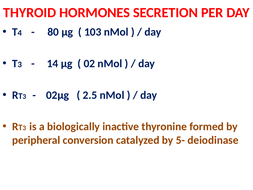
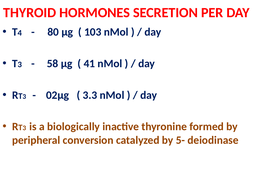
14: 14 -> 58
02: 02 -> 41
2.5: 2.5 -> 3.3
